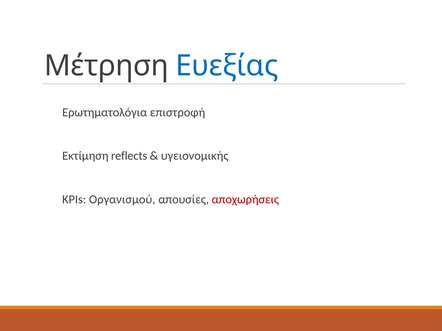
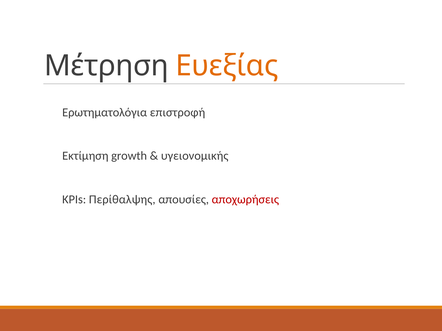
Ευεξίας colour: blue -> orange
reflects: reflects -> growth
Οργανισμού: Οργανισμού -> Περίθαλψης
